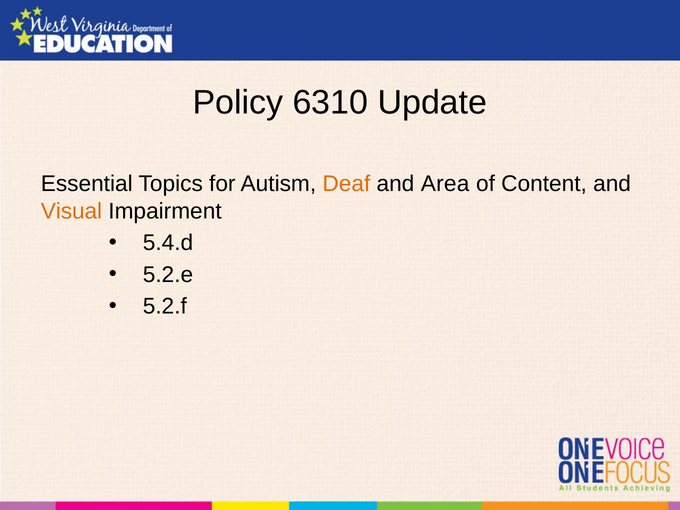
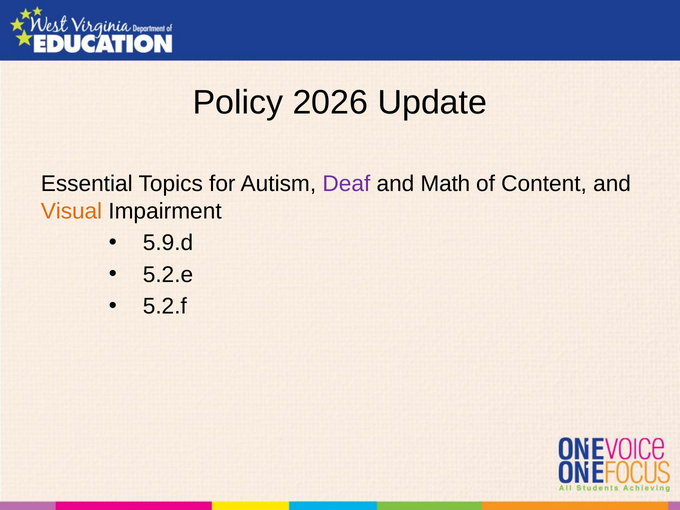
6310: 6310 -> 2026
Deaf colour: orange -> purple
Area: Area -> Math
5.4.d: 5.4.d -> 5.9.d
